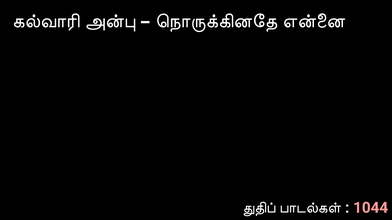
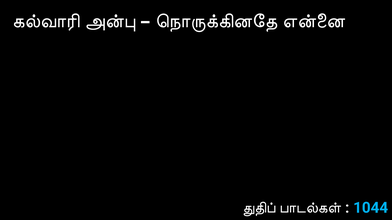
1044 colour: pink -> light blue
